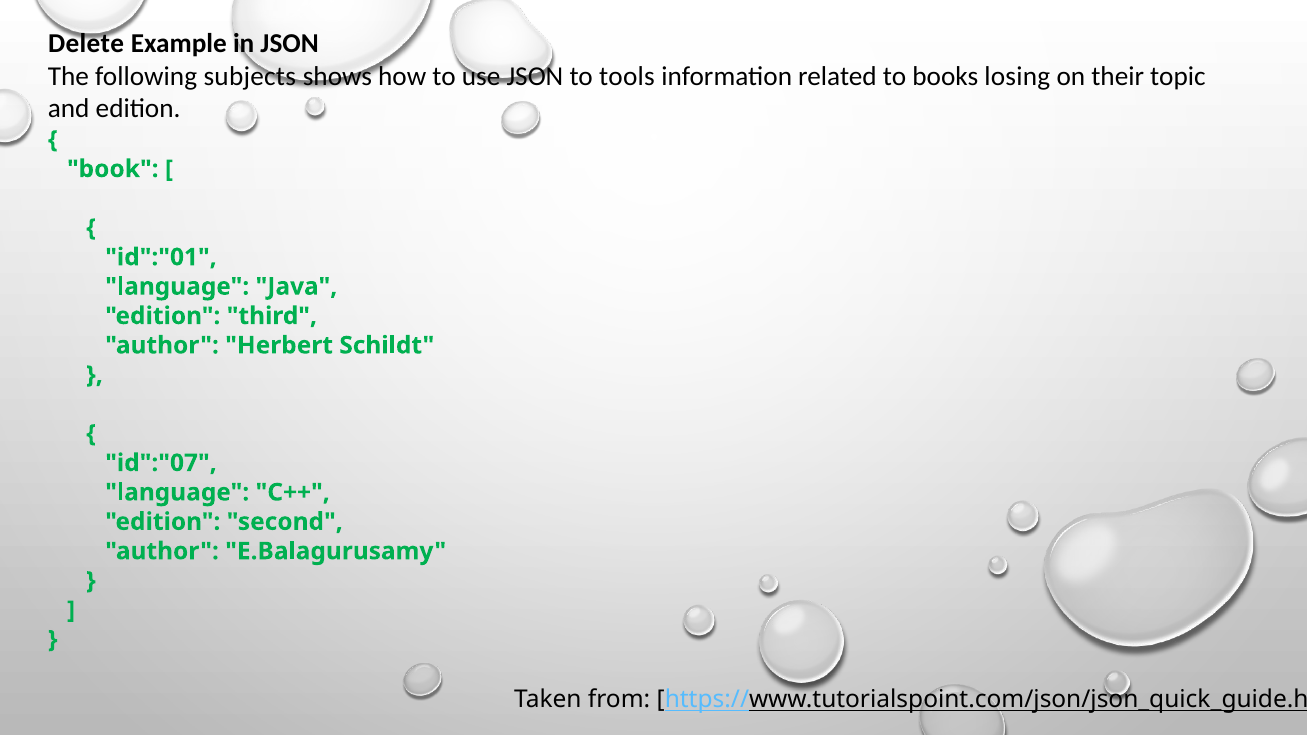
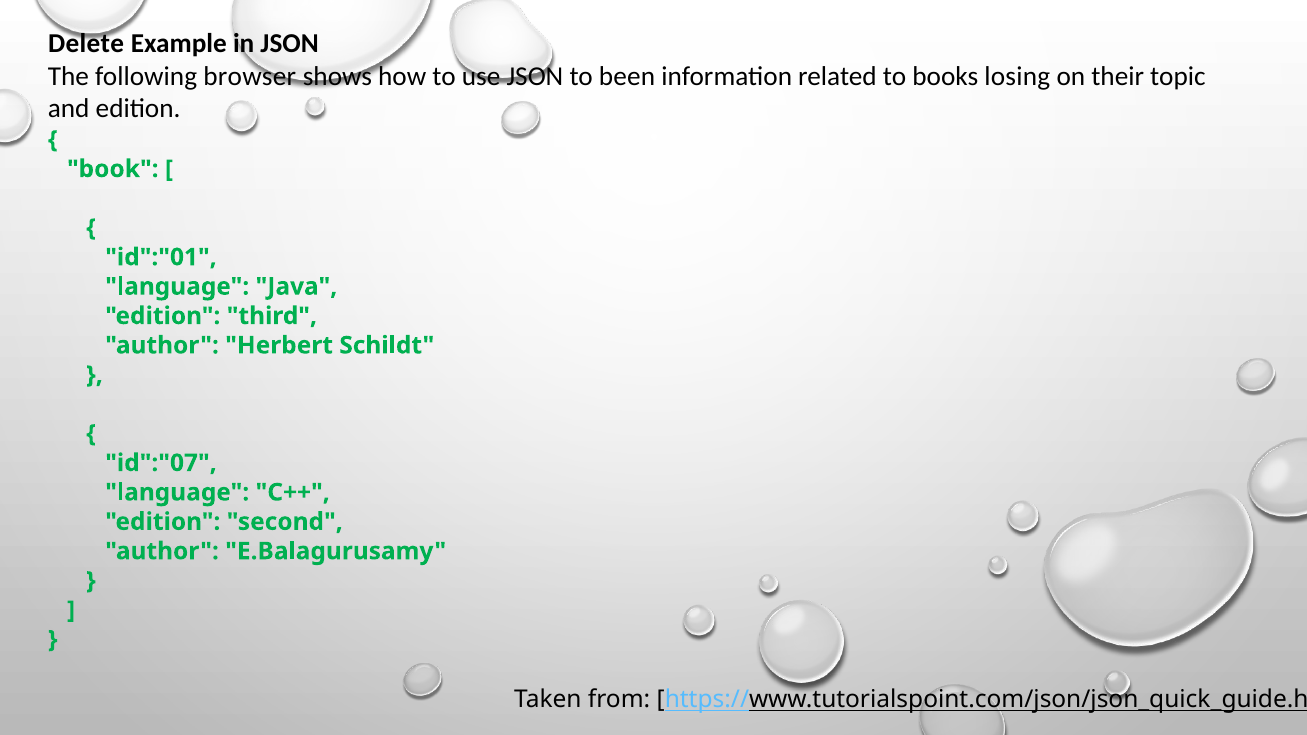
subjects: subjects -> browser
tools: tools -> been
